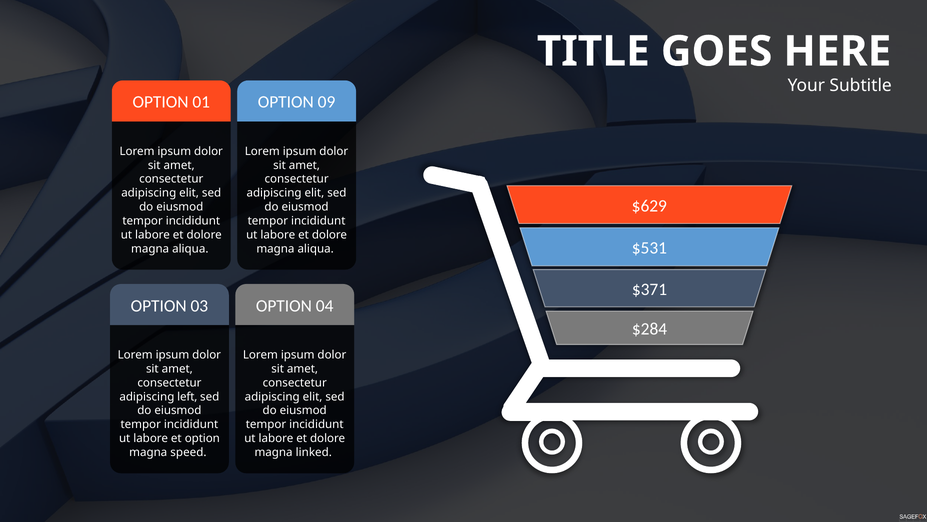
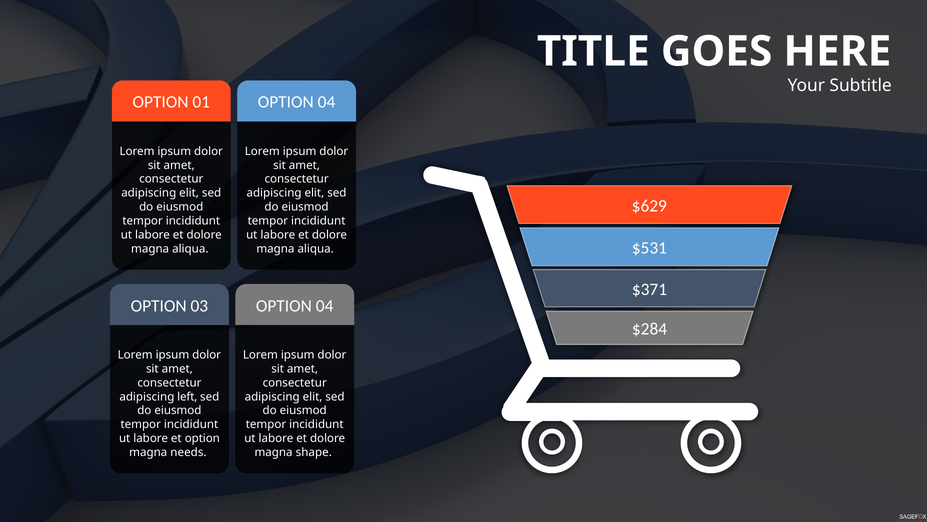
09 at (327, 102): 09 -> 04
speed: speed -> needs
linked: linked -> shape
